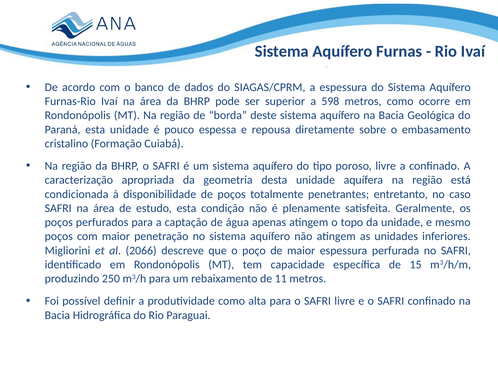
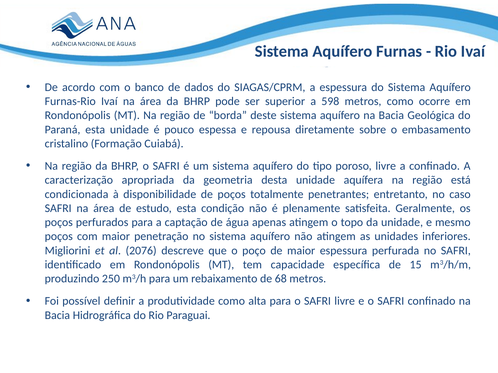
2066: 2066 -> 2076
11: 11 -> 68
